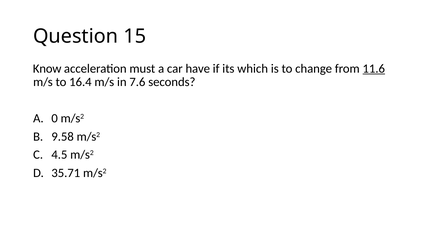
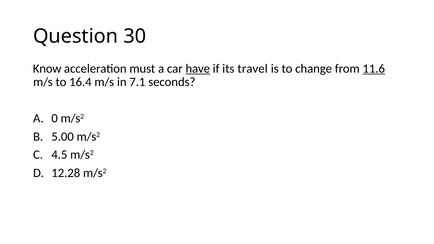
15: 15 -> 30
have underline: none -> present
which: which -> travel
7.6: 7.6 -> 7.1
9.58: 9.58 -> 5.00
35.71: 35.71 -> 12.28
